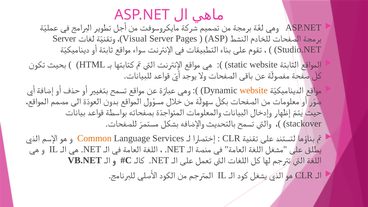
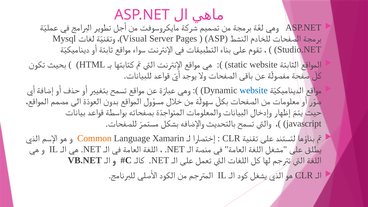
Server at (64, 39): Server -> Mysql
website at (254, 90) colour: orange -> blue
stackover: stackover -> javascript
Services: Services -> Xamarin
